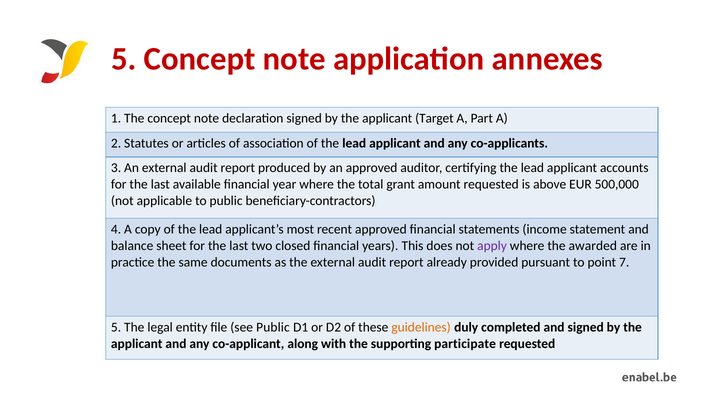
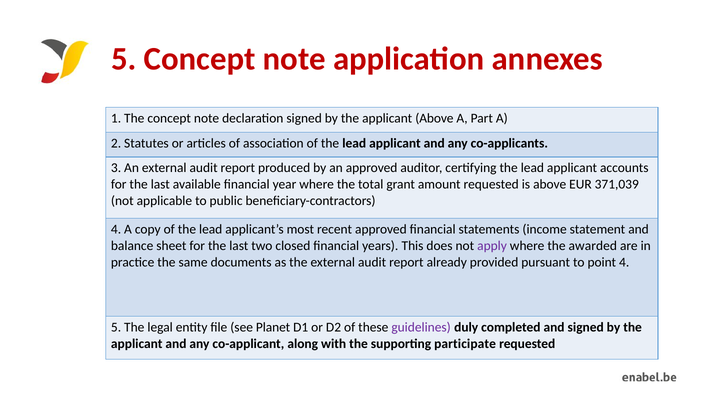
applicant Target: Target -> Above
500,000: 500,000 -> 371,039
point 7: 7 -> 4
see Public: Public -> Planet
guidelines colour: orange -> purple
